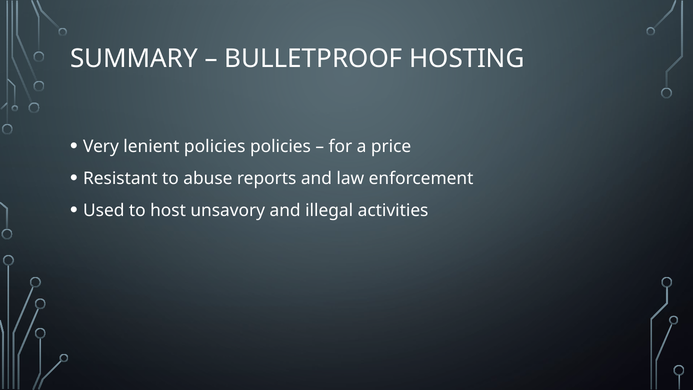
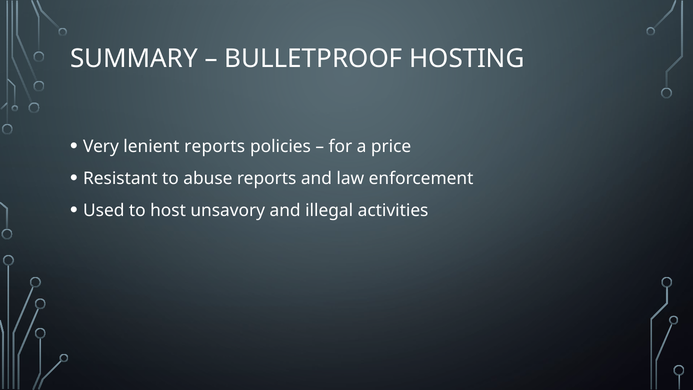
lenient policies: policies -> reports
